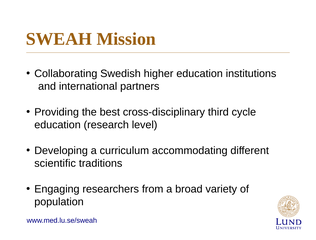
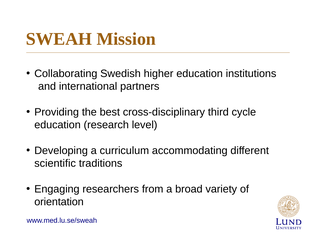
population: population -> orientation
